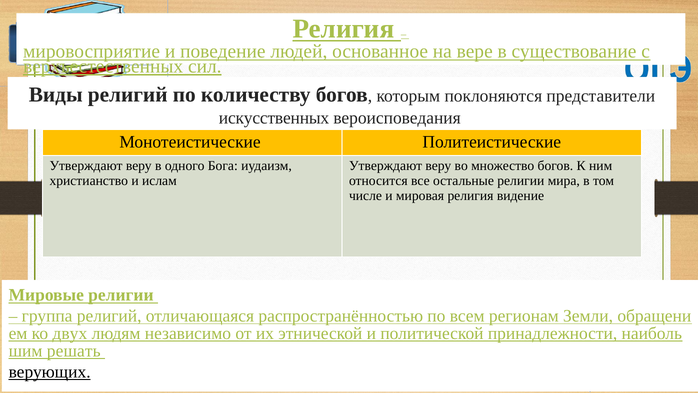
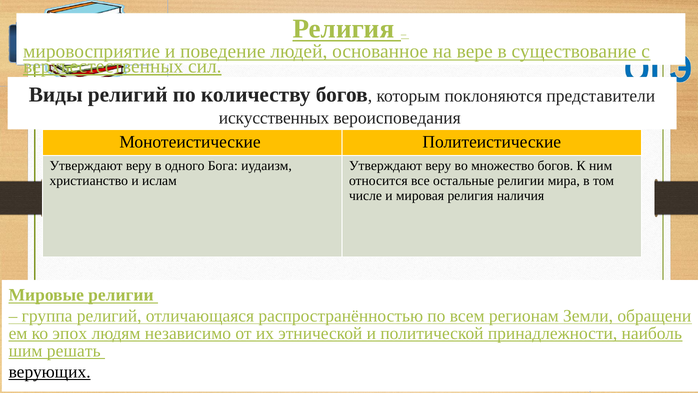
видение: видение -> наличия
двух: двух -> эпох
